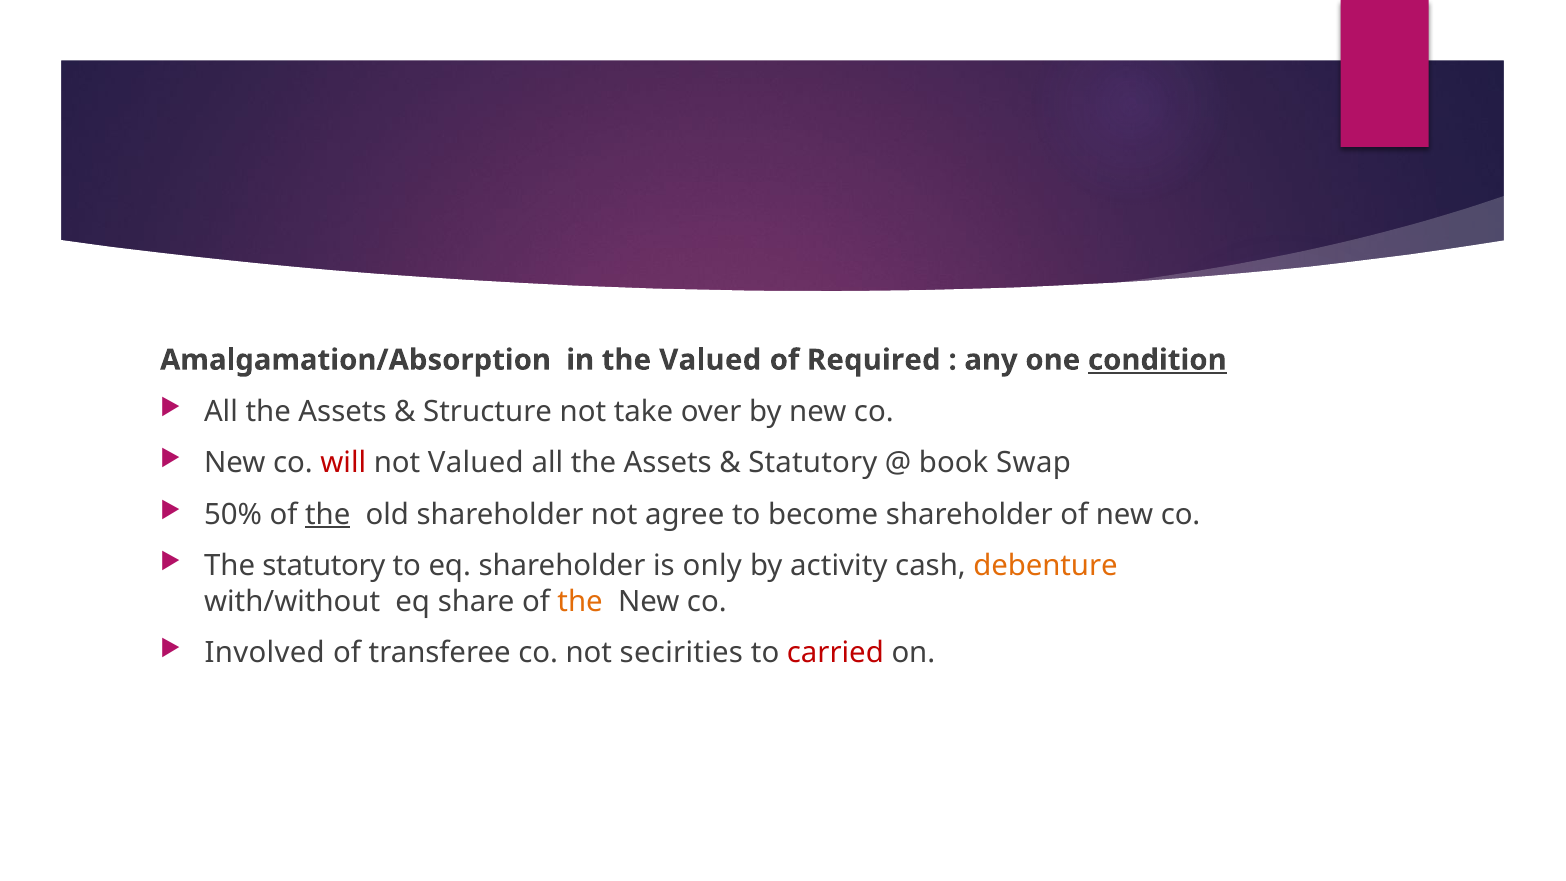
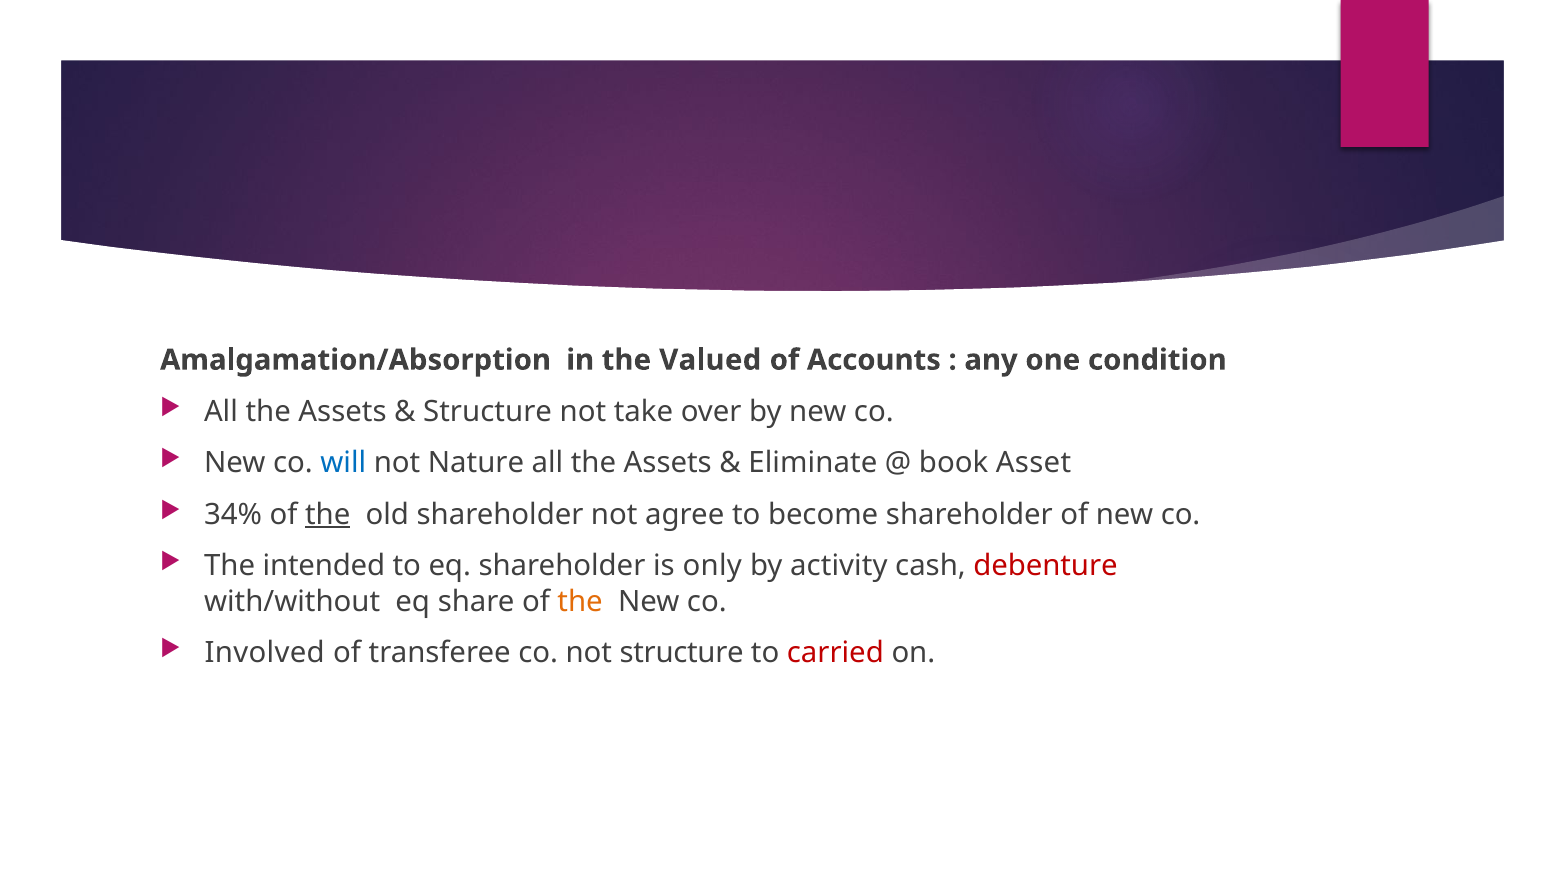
Required: Required -> Accounts
condition underline: present -> none
will colour: red -> blue
not Valued: Valued -> Nature
Statutory at (813, 463): Statutory -> Eliminate
Swap: Swap -> Asset
50%: 50% -> 34%
The statutory: statutory -> intended
debenture colour: orange -> red
not secirities: secirities -> structure
